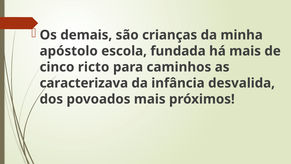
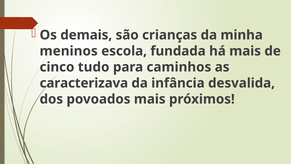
apóstolo: apóstolo -> meninos
ricto: ricto -> tudo
